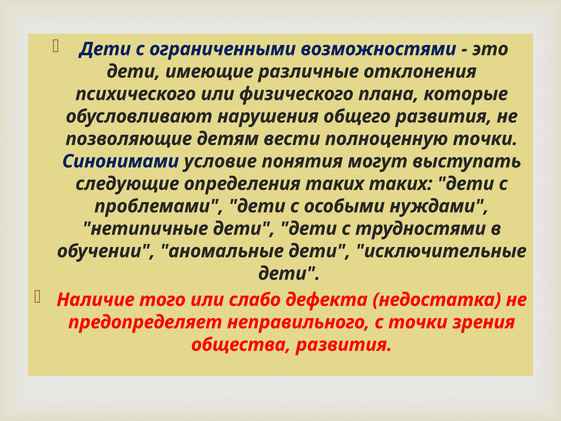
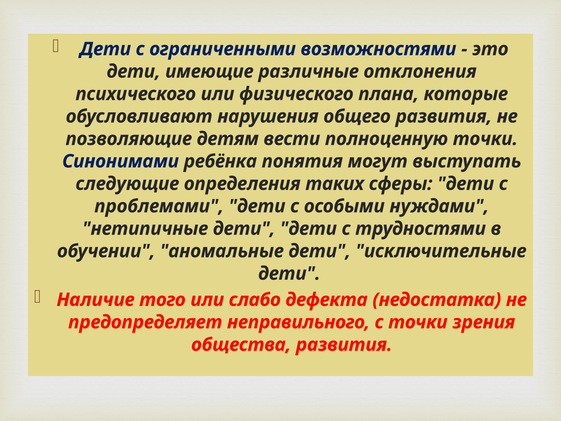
условие: условие -> ребёнка
таких таких: таких -> сферы
